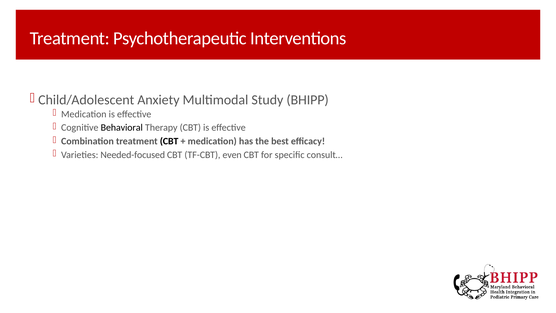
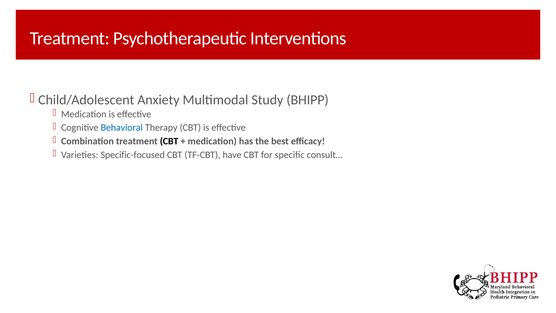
Behavioral colour: black -> blue
Needed-focused: Needed-focused -> Specific-focused
even: even -> have
